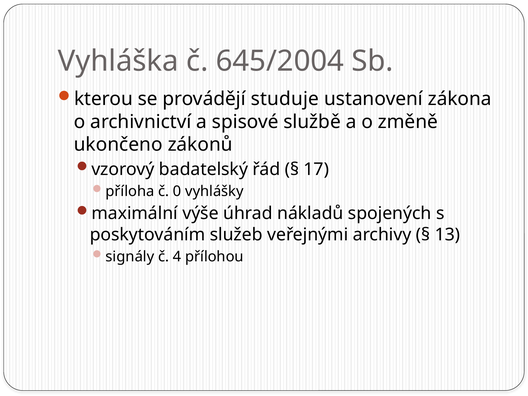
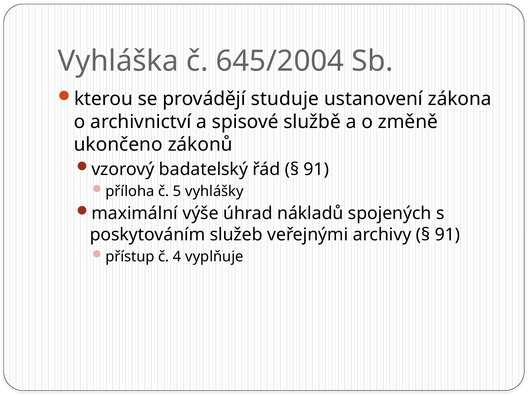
17 at (316, 169): 17 -> 91
0: 0 -> 5
13 at (448, 235): 13 -> 91
signály: signály -> přístup
přílohou: přílohou -> vyplňuje
